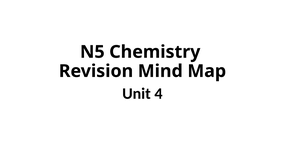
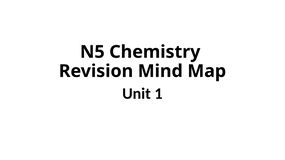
4: 4 -> 1
